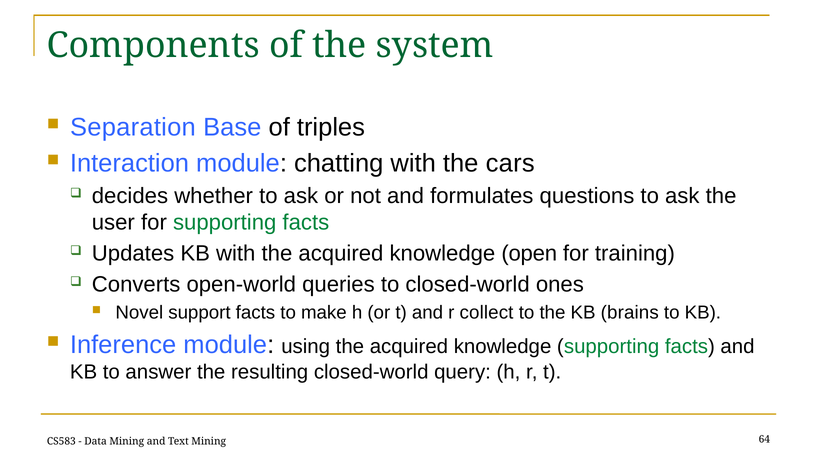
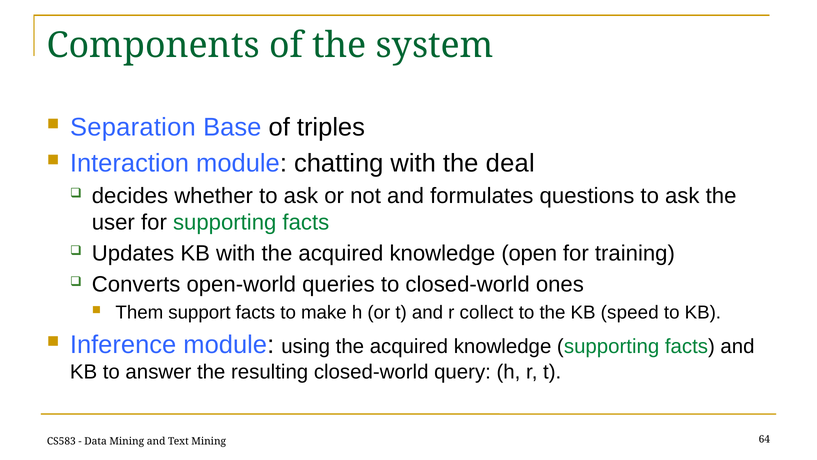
cars: cars -> deal
Novel: Novel -> Them
brains: brains -> speed
